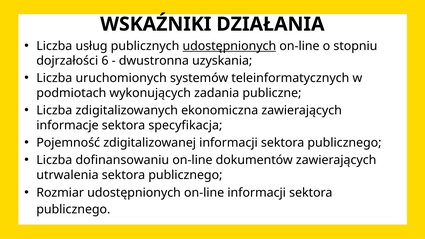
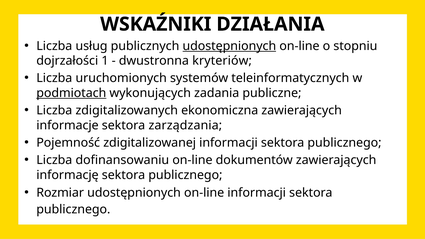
6: 6 -> 1
uzyskania: uzyskania -> kryteriów
podmiotach underline: none -> present
specyfikacja: specyfikacja -> zarządzania
utrwalenia: utrwalenia -> informację
